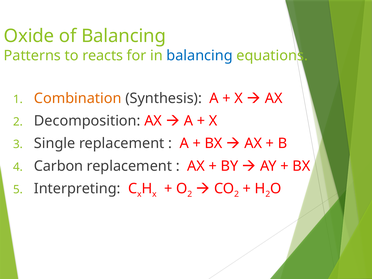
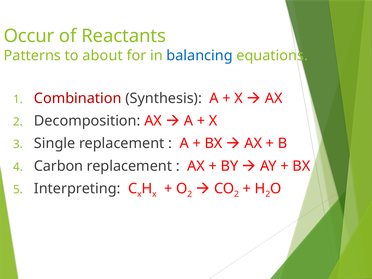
Oxide: Oxide -> Occur
of Balancing: Balancing -> Reactants
reacts: reacts -> about
Combination colour: orange -> red
